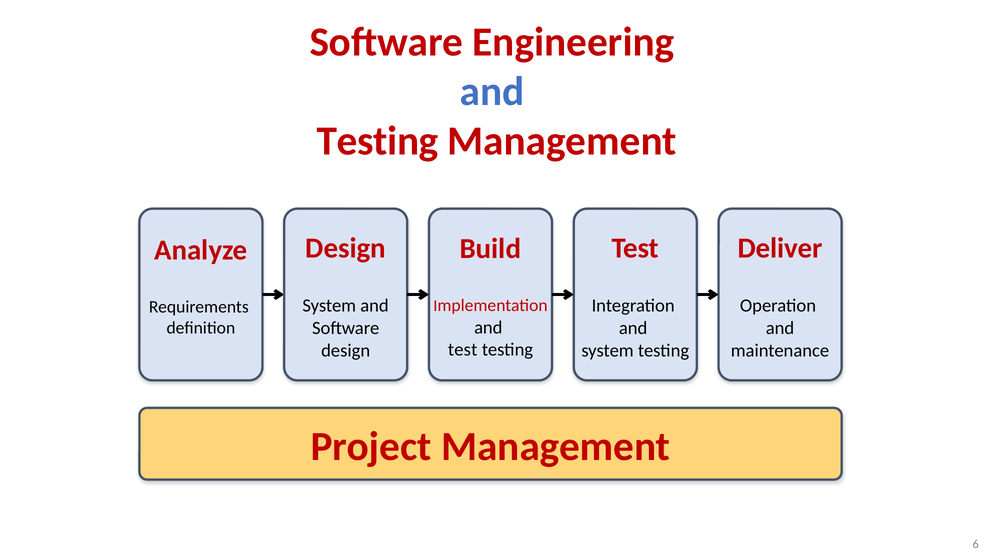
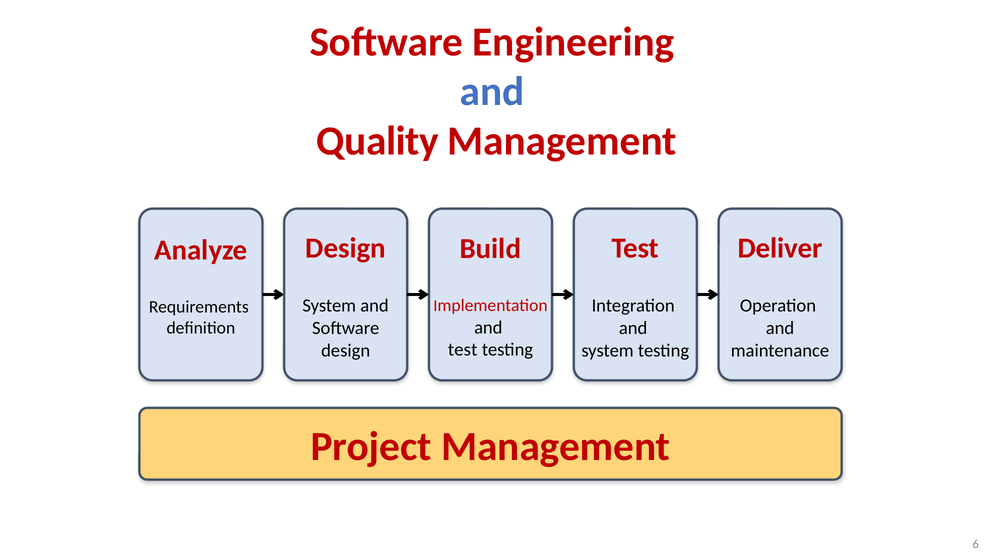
Testing at (378, 141): Testing -> Quality
